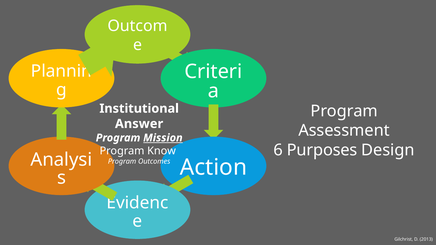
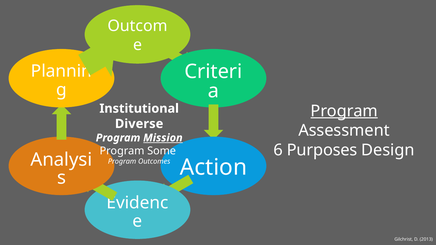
Program at (344, 111) underline: none -> present
Answer: Answer -> Diverse
Know: Know -> Some
